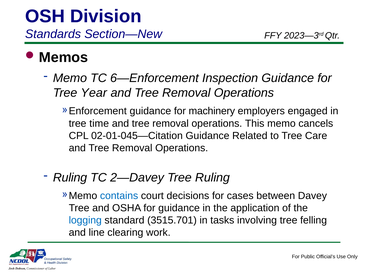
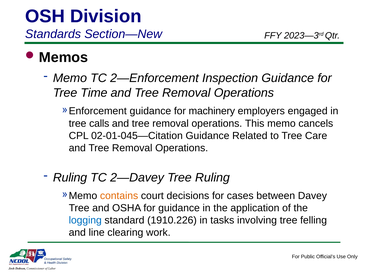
6—Enforcement: 6—Enforcement -> 2—Enforcement
Year: Year -> Time
time: time -> calls
contains colour: blue -> orange
3515.701: 3515.701 -> 1910.226
